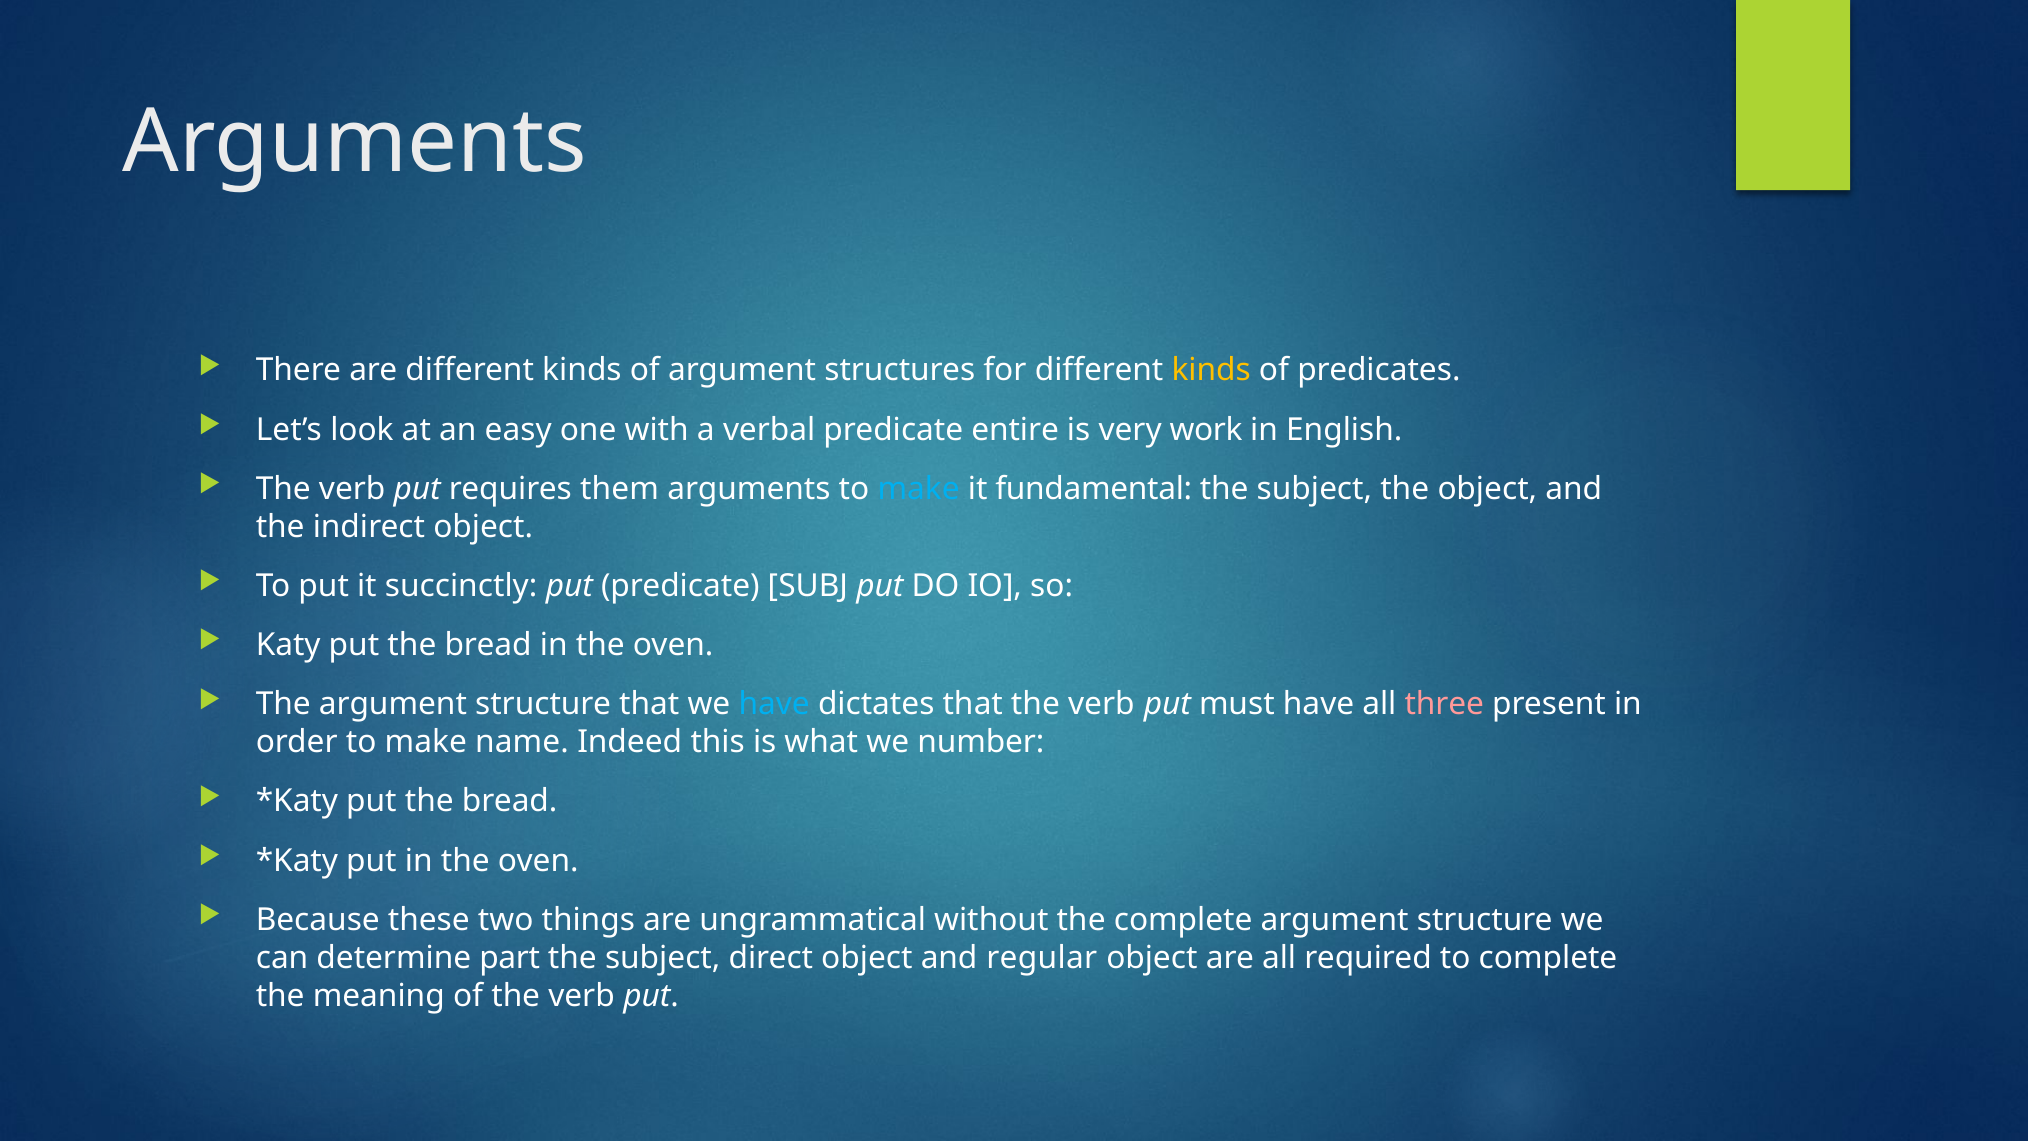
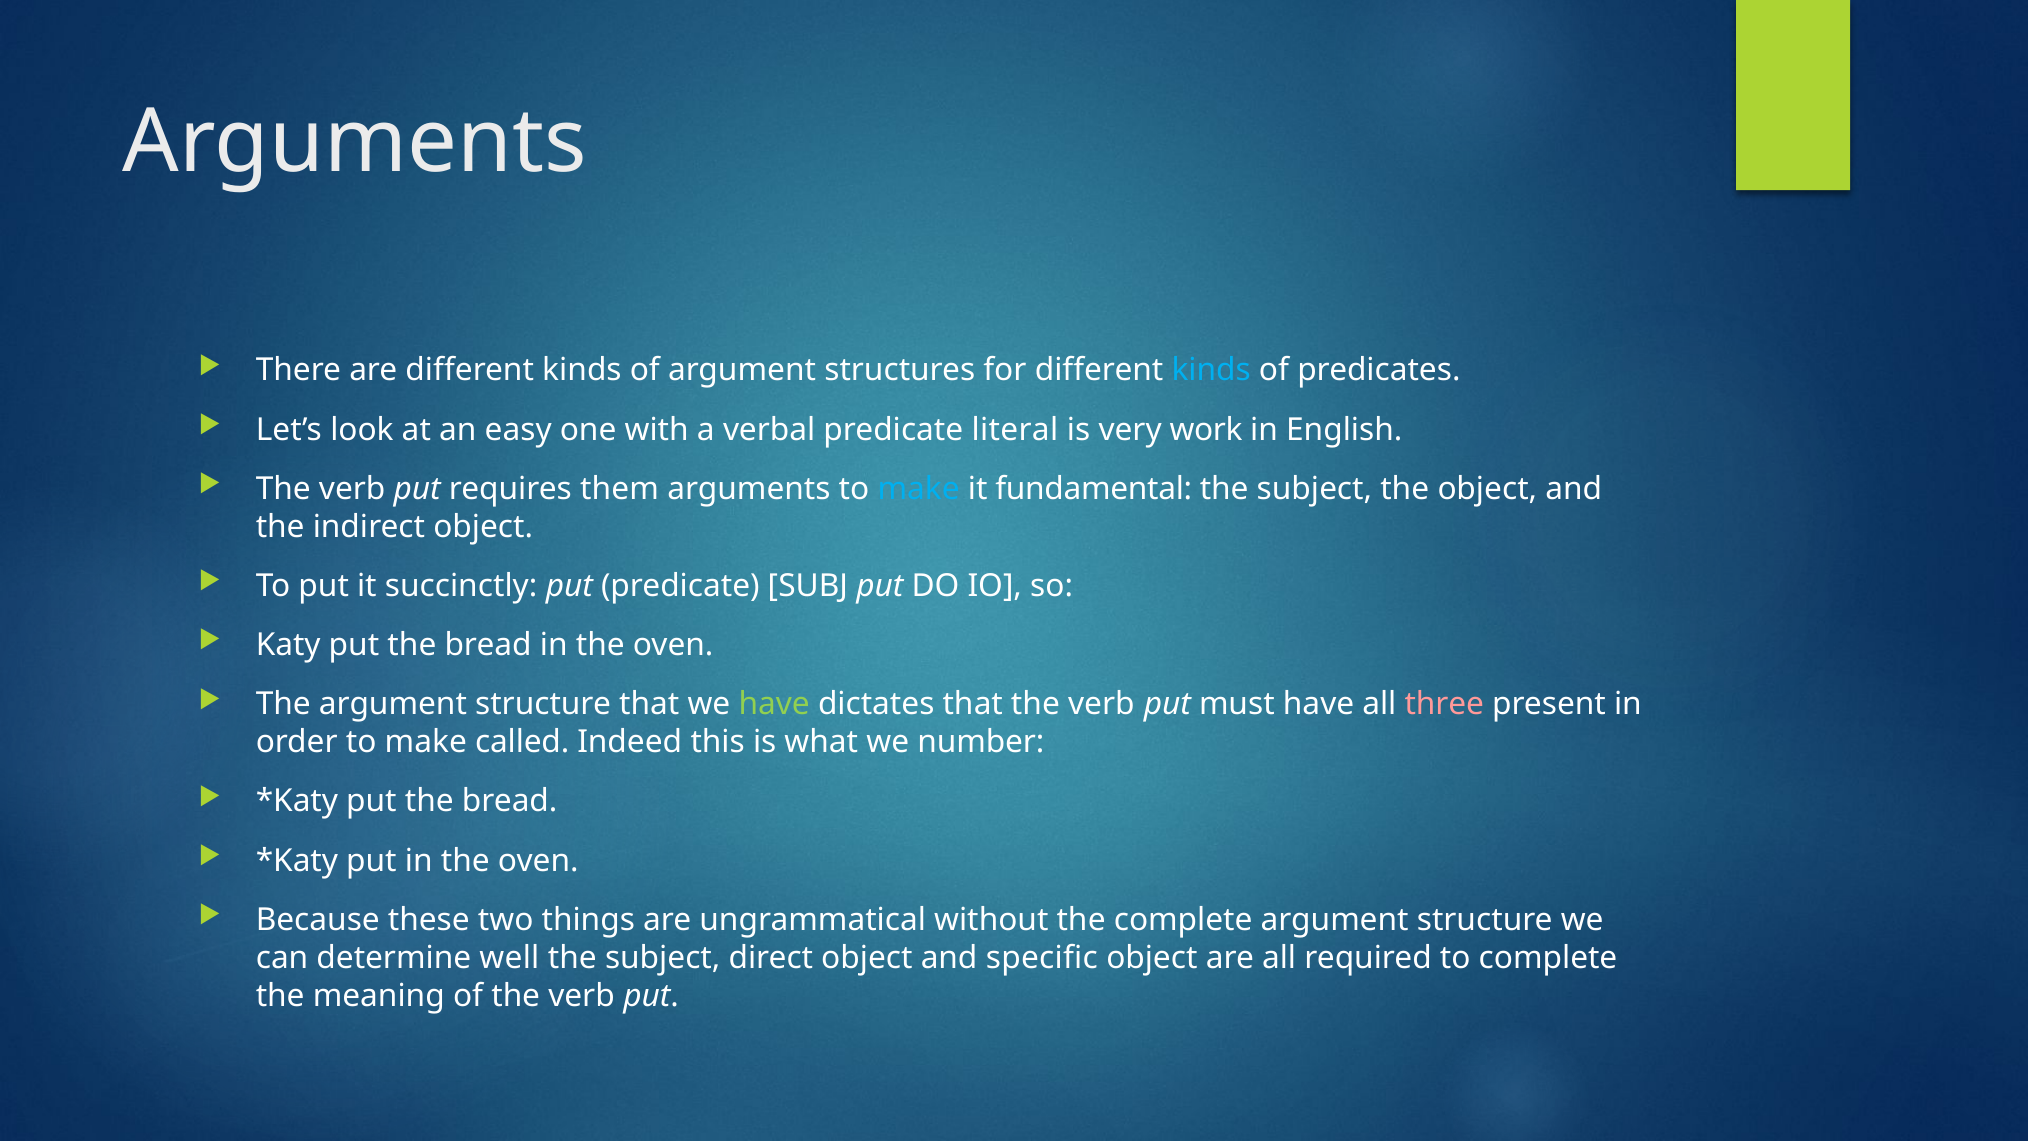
kinds at (1211, 370) colour: yellow -> light blue
entire: entire -> literal
have at (774, 704) colour: light blue -> light green
name: name -> called
part: part -> well
regular: regular -> specific
